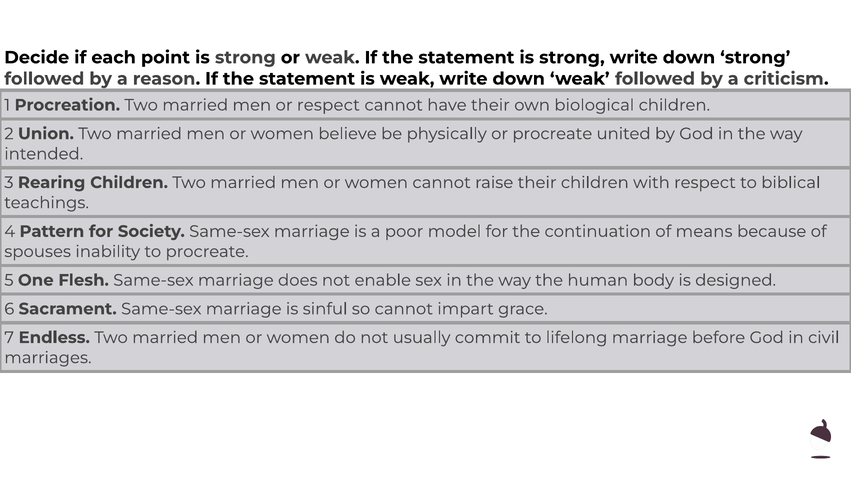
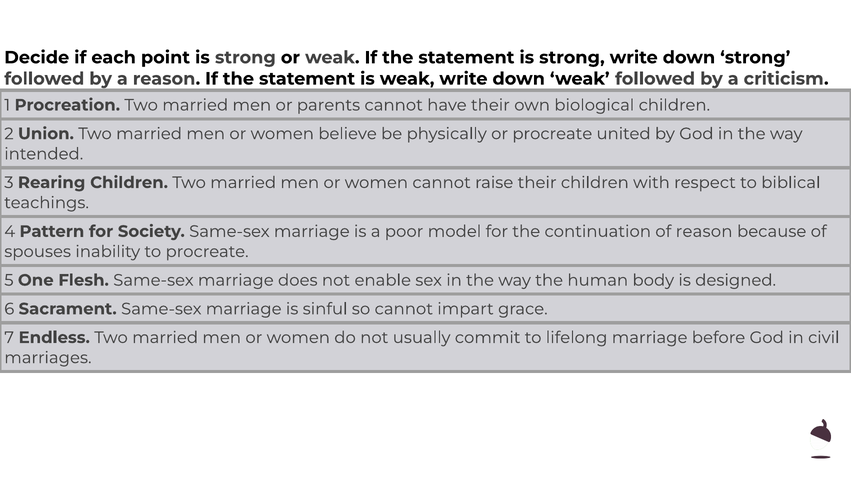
or respect: respect -> parents
of means: means -> reason
